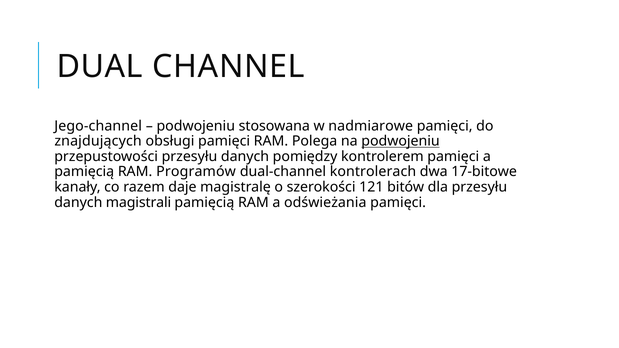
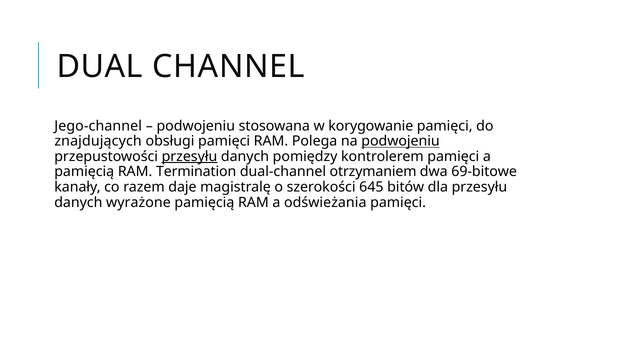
nadmiarowe: nadmiarowe -> korygowanie
przesyłu at (189, 157) underline: none -> present
Programów: Programów -> Termination
kontrolerach: kontrolerach -> otrzymaniem
17-bitowe: 17-bitowe -> 69-bitowe
121: 121 -> 645
magistrali: magistrali -> wyrażone
